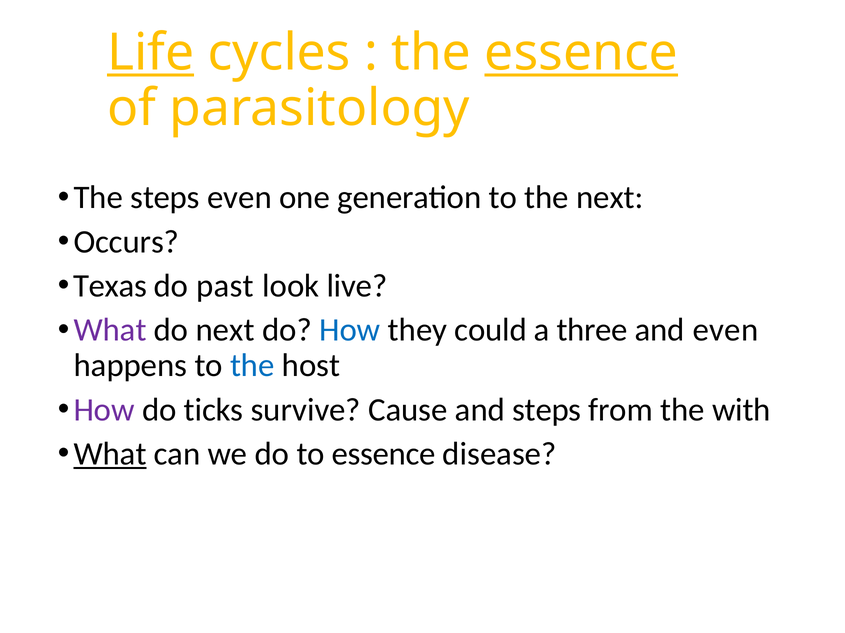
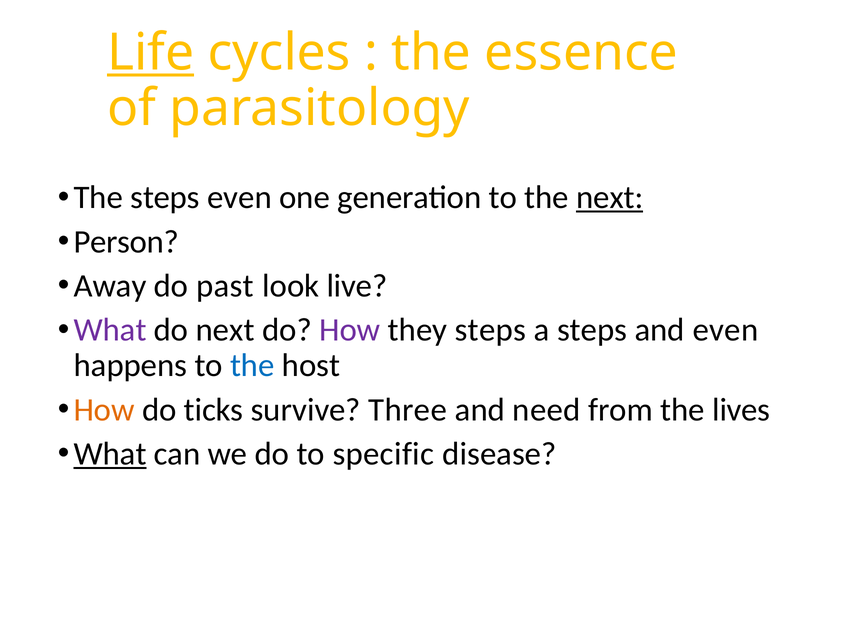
essence at (581, 53) underline: present -> none
next at (610, 198) underline: none -> present
Occurs: Occurs -> Person
Texas: Texas -> Away
How at (350, 331) colour: blue -> purple
they could: could -> steps
a three: three -> steps
How at (104, 410) colour: purple -> orange
Cause: Cause -> Three
and steps: steps -> need
with: with -> lives
to essence: essence -> specific
